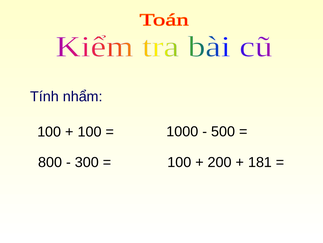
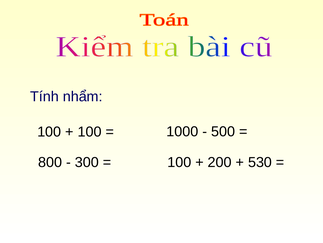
181: 181 -> 530
